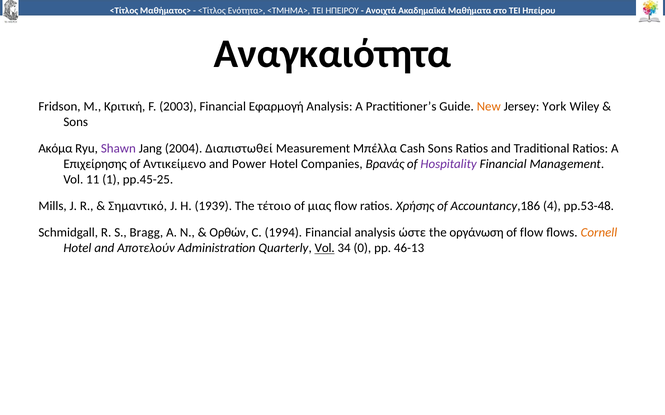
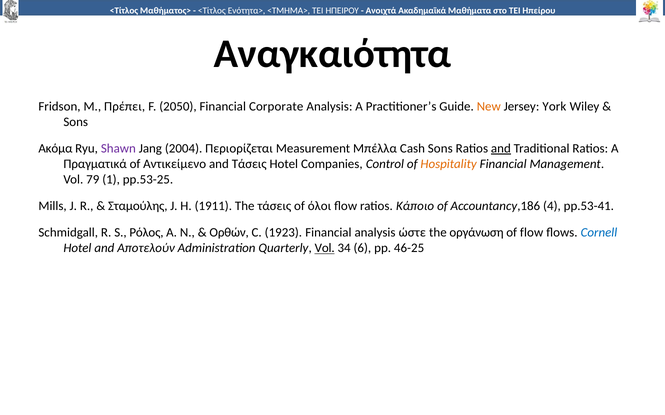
Κριτική: Κριτική -> Πρέπει
2003: 2003 -> 2050
Εφαρμογή: Εφαρμογή -> Corporate
Διαπιστωθεί: Διαπιστωθεί -> Περιορίζεται
and at (501, 149) underline: none -> present
Επιχείρησης: Επιχείρησης -> Πραγματικά
and Power: Power -> Τάσεις
Βρανάς: Βρανάς -> Control
Hospitality colour: purple -> orange
11: 11 -> 79
pp.45-25: pp.45-25 -> pp.53-25
Σημαντικό: Σημαντικό -> Σταμούλης
1939: 1939 -> 1911
The τέτοιο: τέτοιο -> τάσεις
μιας: μιας -> όλοι
Χρήσης: Χρήσης -> Κάποιο
pp.53-48: pp.53-48 -> pp.53-41
Bragg: Bragg -> Ρόλος
1994: 1994 -> 1923
Cornell colour: orange -> blue
0: 0 -> 6
46-13: 46-13 -> 46-25
